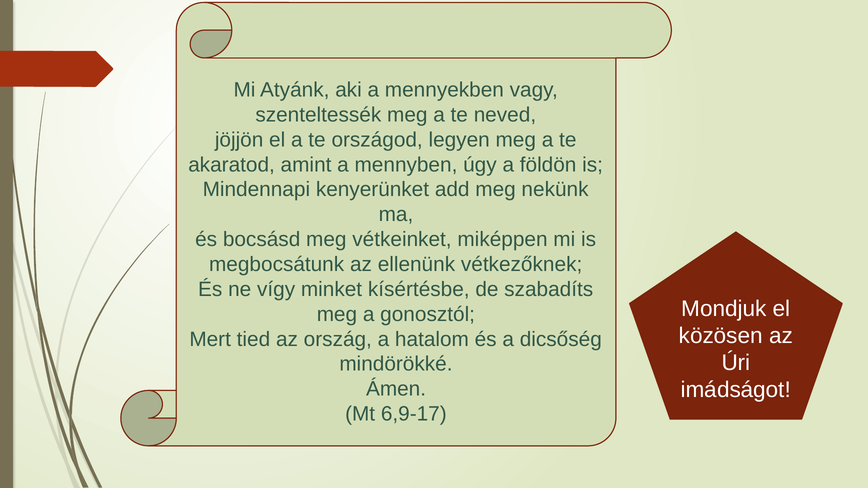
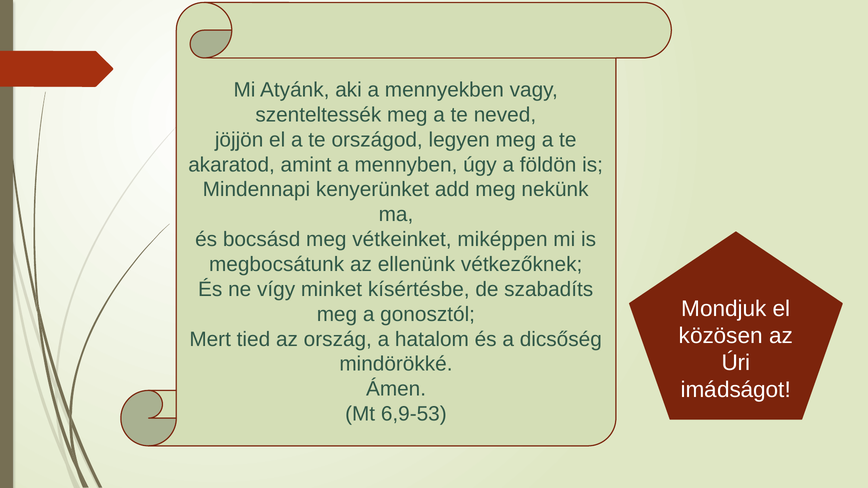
6,9-17: 6,9-17 -> 6,9-53
